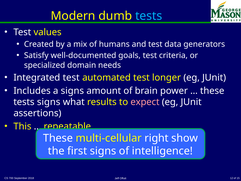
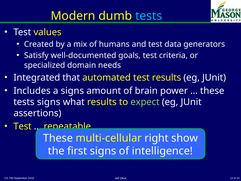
Integrated test: test -> that
test longer: longer -> results
expect colour: pink -> light green
This at (22, 126): This -> Test
